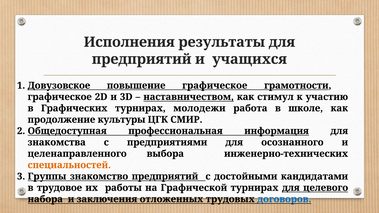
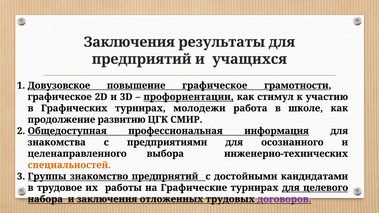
Исполнения at (129, 42): Исполнения -> Заключения
наставничеством: наставничеством -> профориентации
культуры: культуры -> развитию
Графической: Графической -> Графические
договоров colour: blue -> purple
